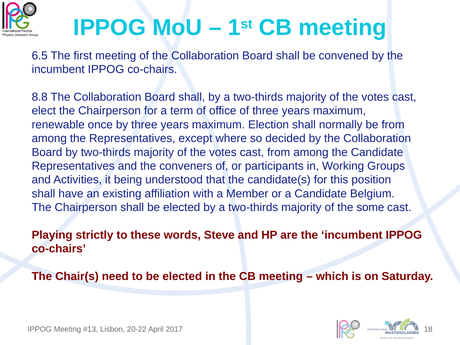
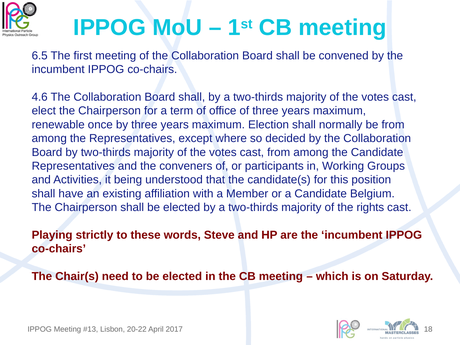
8.8: 8.8 -> 4.6
some: some -> rights
